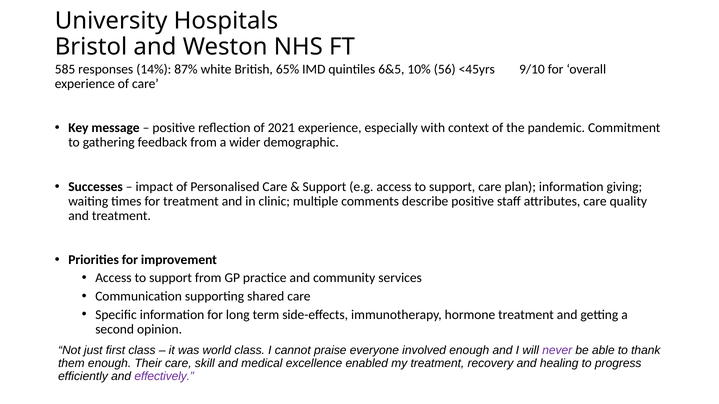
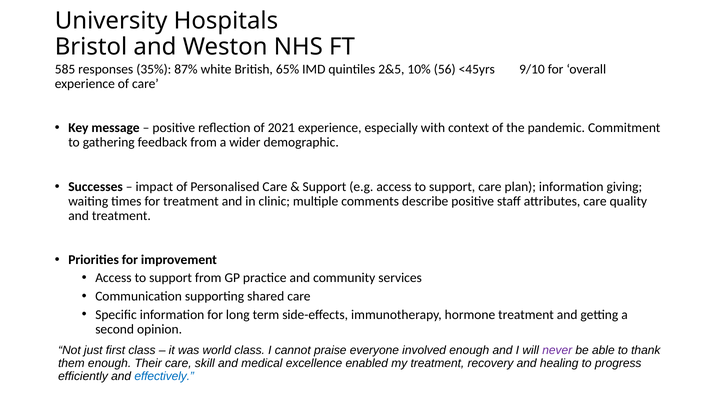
14%: 14% -> 35%
6&5: 6&5 -> 2&5
effectively colour: purple -> blue
